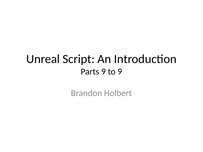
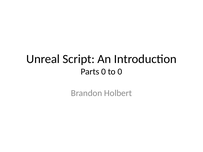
Parts 9: 9 -> 0
to 9: 9 -> 0
